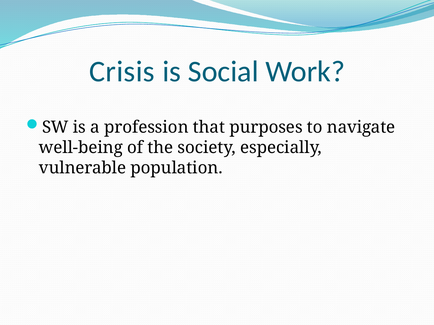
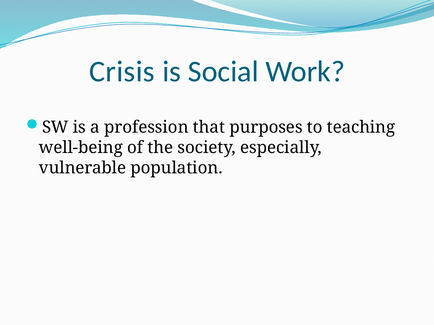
navigate: navigate -> teaching
